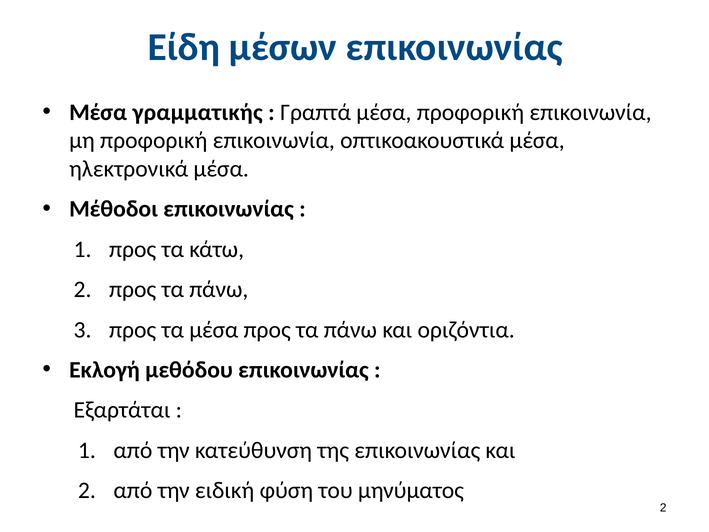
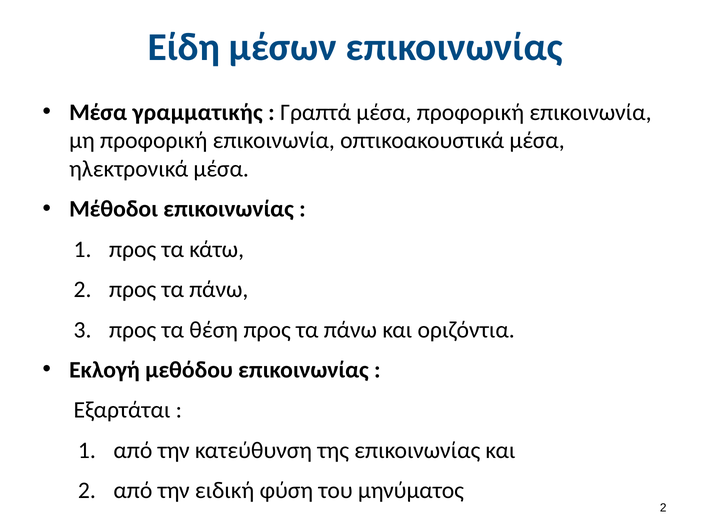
τα μέσα: μέσα -> θέση
